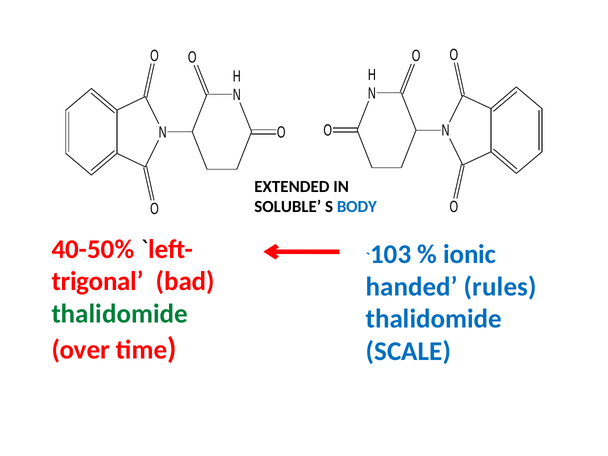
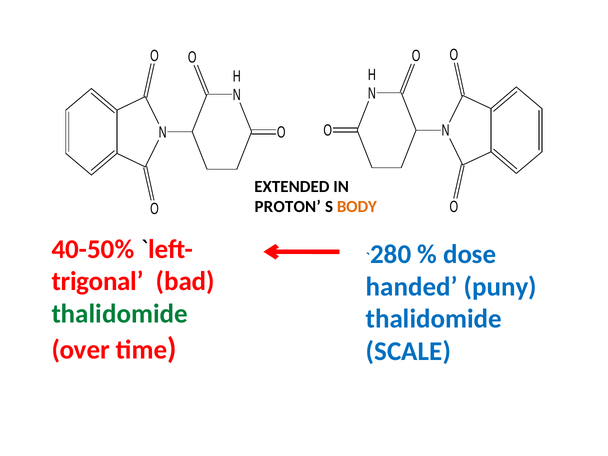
SOLUBLE: SOLUBLE -> PROTON
BODY colour: blue -> orange
103: 103 -> 280
ionic: ionic -> dose
rules: rules -> puny
